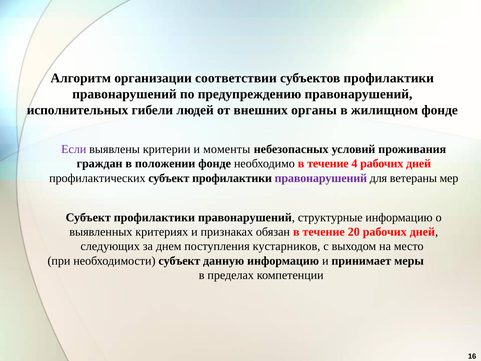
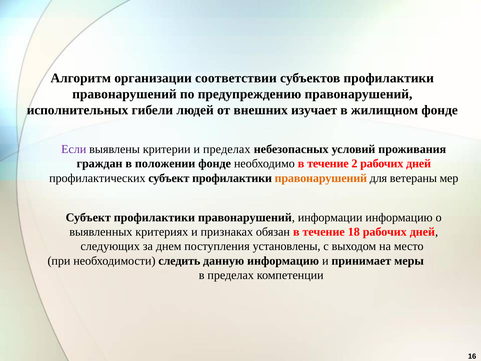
органы: органы -> изучает
и моменты: моменты -> пределах
4: 4 -> 2
правонарушений at (321, 178) colour: purple -> orange
структурные: структурные -> информации
20: 20 -> 18
кустарников: кустарников -> установлены
необходимости субъект: субъект -> следить
